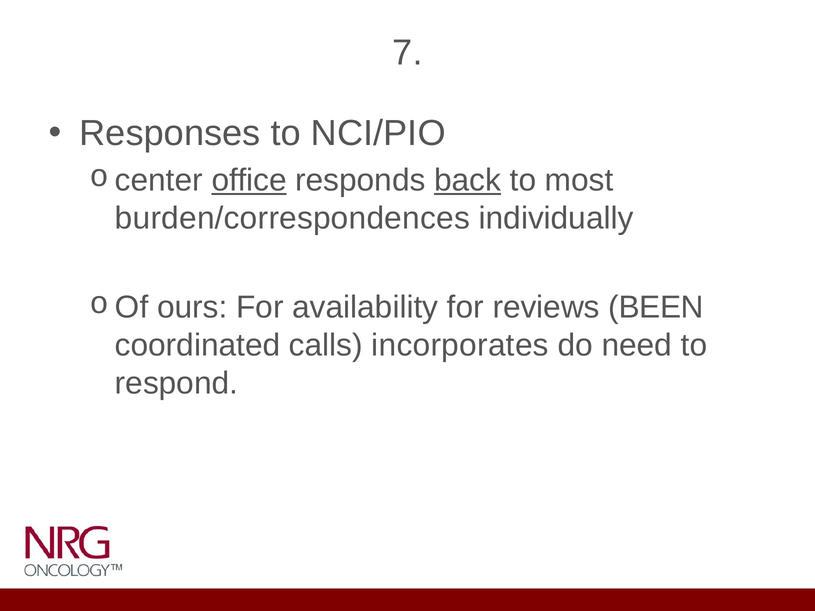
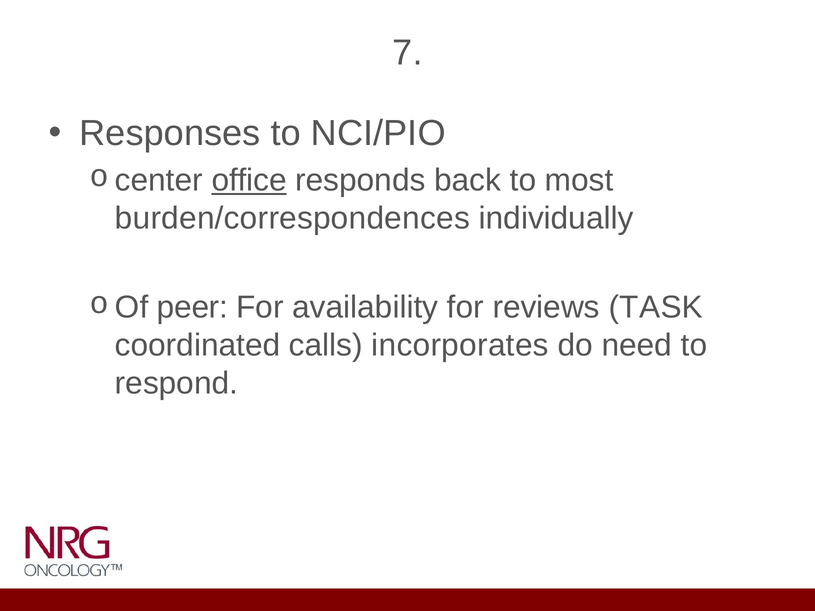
back underline: present -> none
ours: ours -> peer
BEEN: BEEN -> TASK
